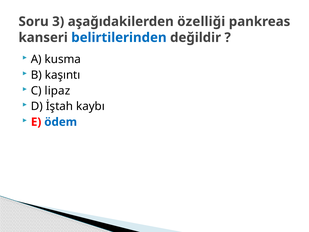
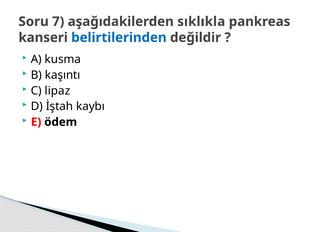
3: 3 -> 7
özelliği: özelliği -> sıklıkla
ödem colour: blue -> black
